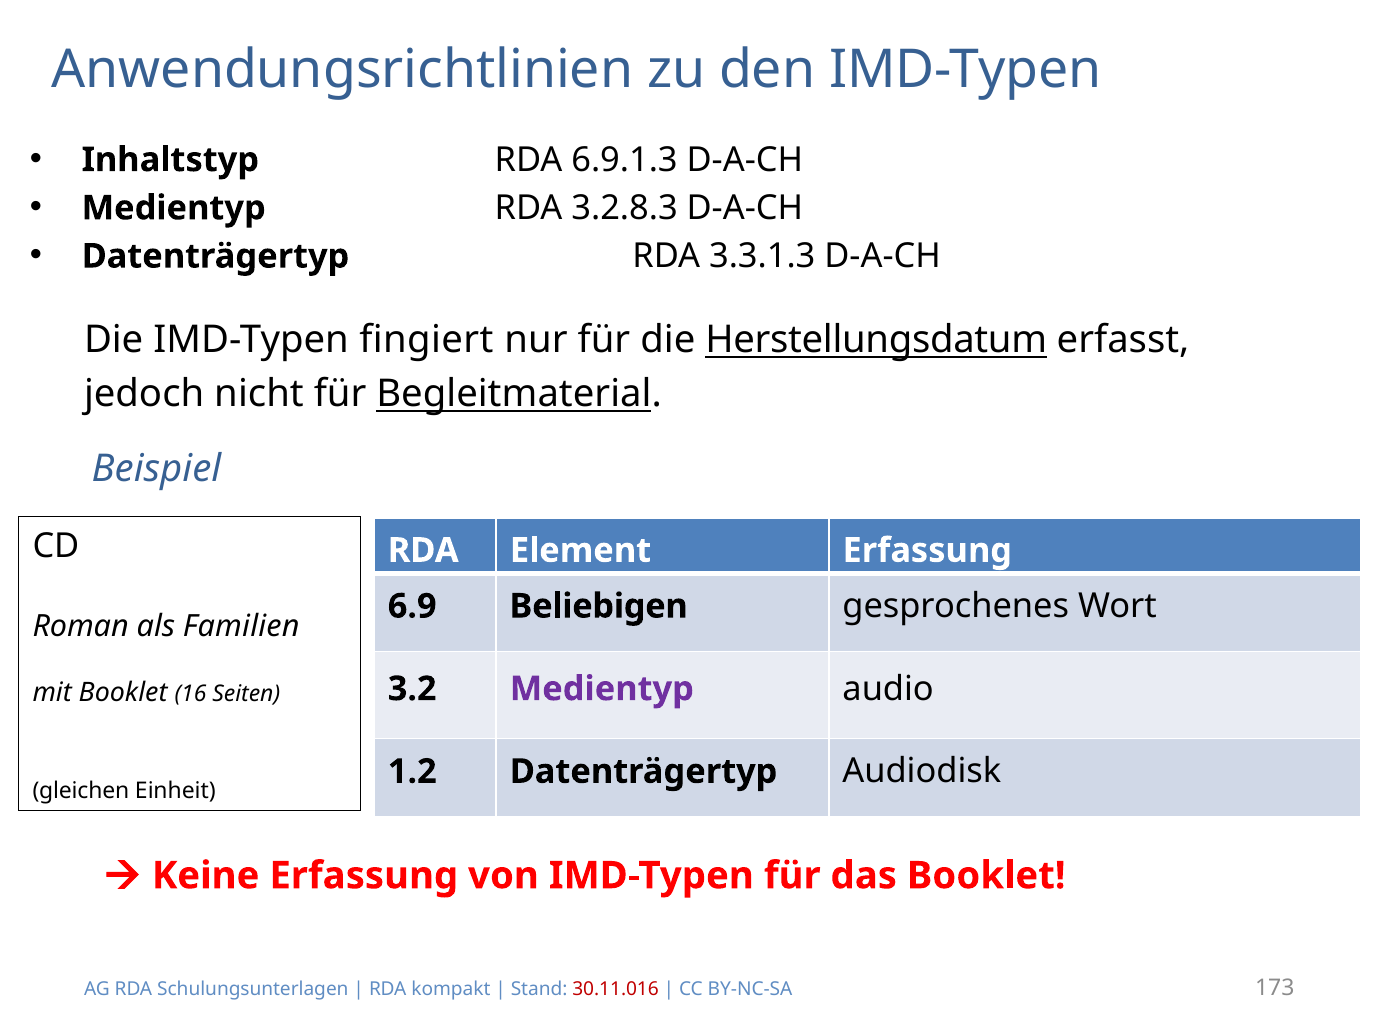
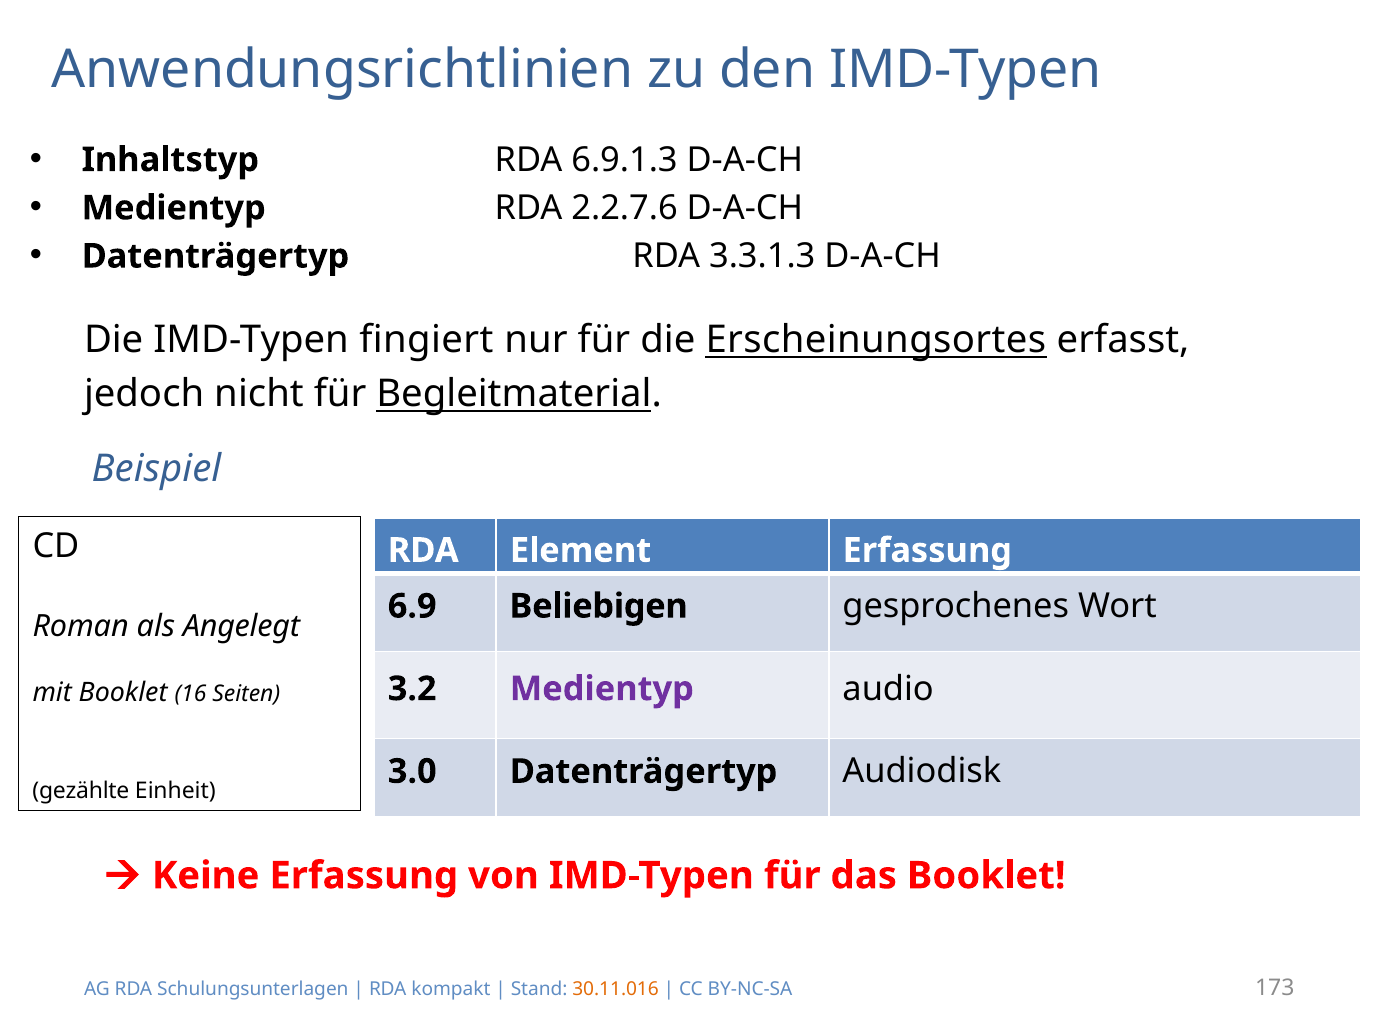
3.2.8.3: 3.2.8.3 -> 2.2.7.6
Herstellungsdatum: Herstellungsdatum -> Erscheinungsortes
Familien: Familien -> Angelegt
1.2: 1.2 -> 3.0
gleichen: gleichen -> gezählte
30.11.016 colour: red -> orange
